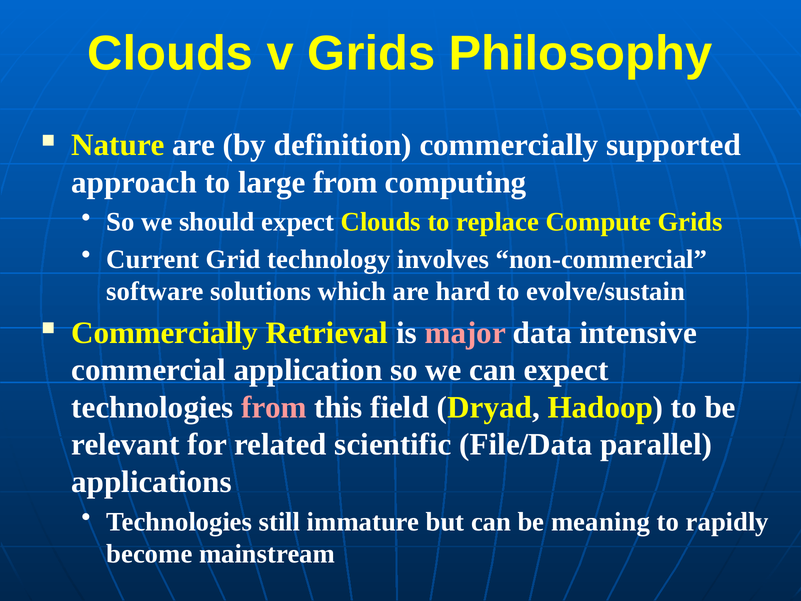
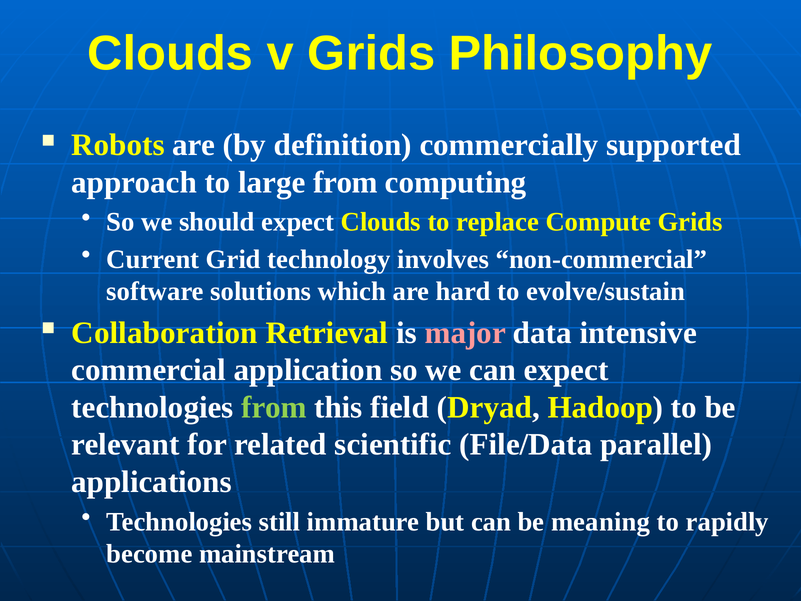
Nature: Nature -> Robots
Commercially at (165, 333): Commercially -> Collaboration
from at (274, 407) colour: pink -> light green
